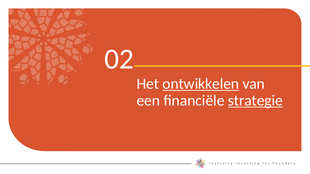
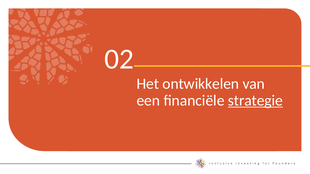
ontwikkelen underline: present -> none
